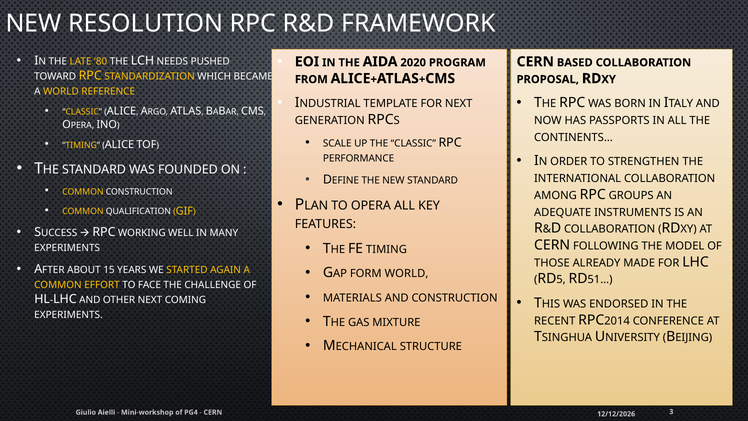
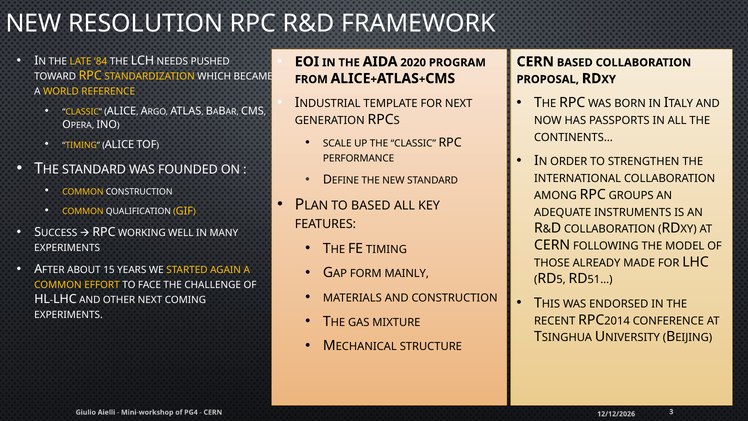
80: 80 -> 84
TO OPERA: OPERA -> BASED
FORM WORLD: WORLD -> MAINLY
